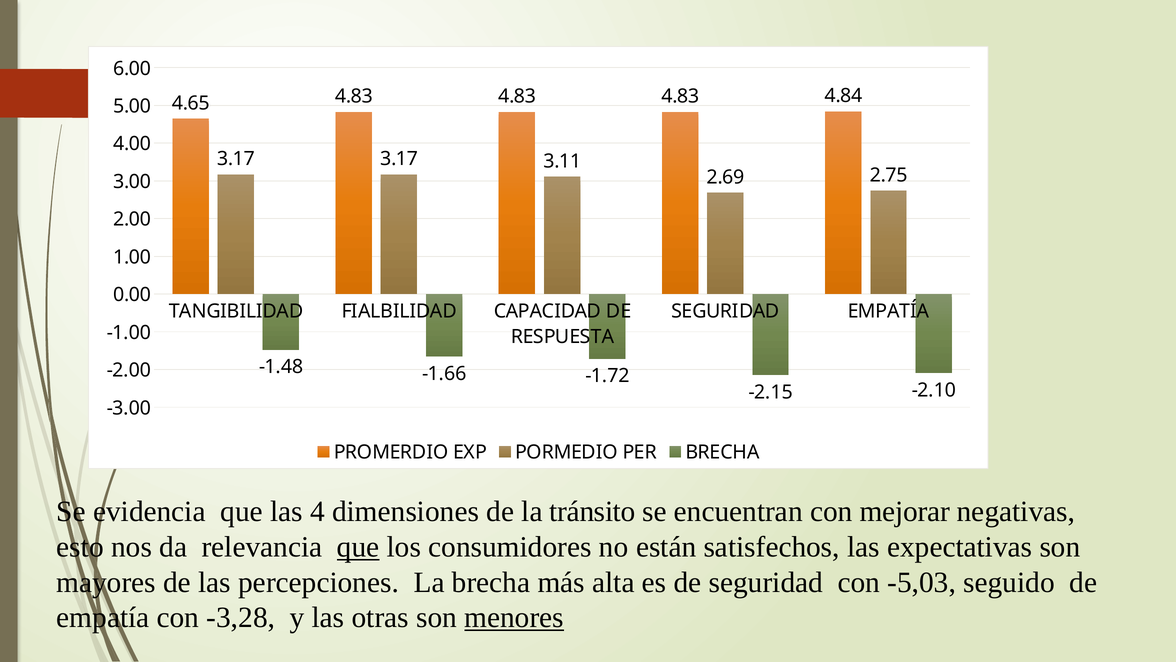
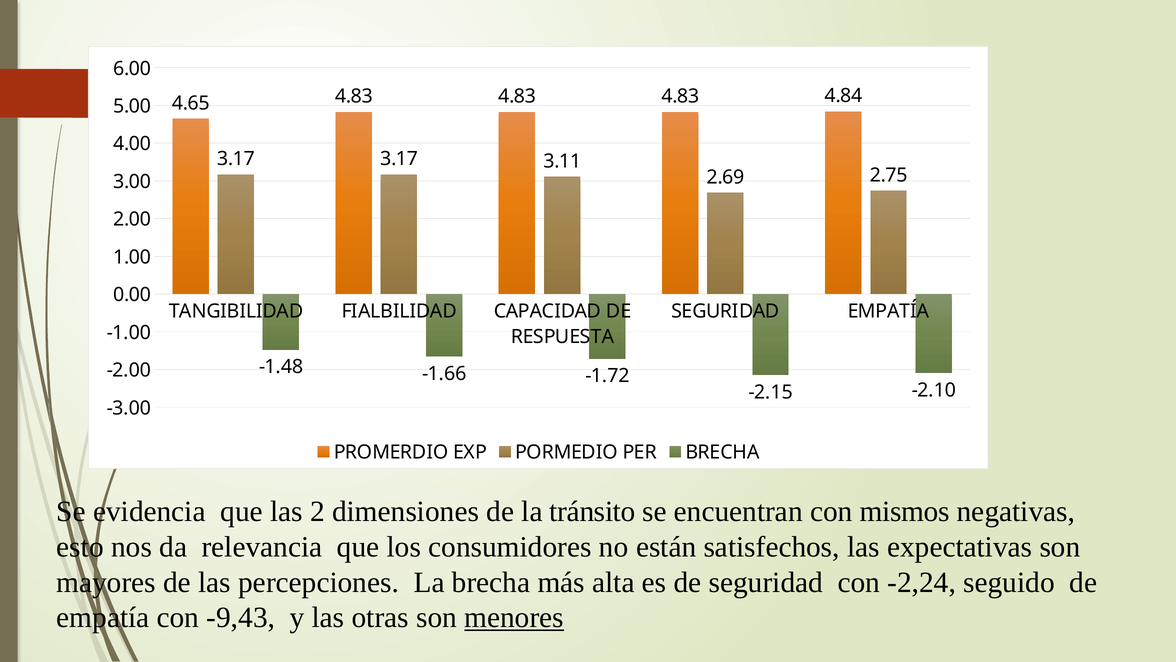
4: 4 -> 2
mejorar: mejorar -> mismos
que at (358, 547) underline: present -> none
-5,03: -5,03 -> -2,24
-3,28: -3,28 -> -9,43
